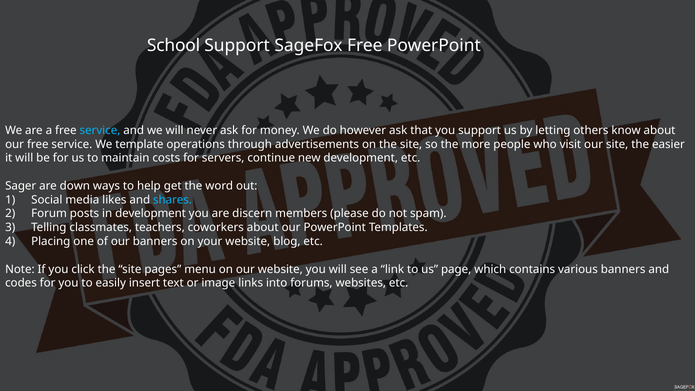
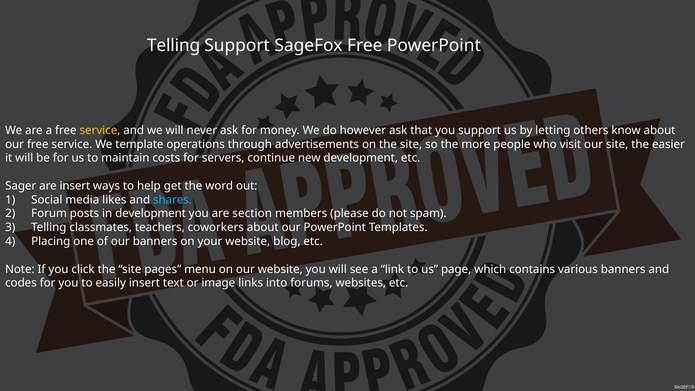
School at (174, 46): School -> Telling
service at (100, 130) colour: light blue -> yellow
are down: down -> insert
discern: discern -> section
